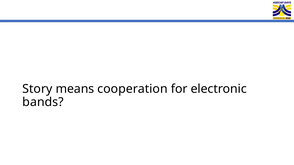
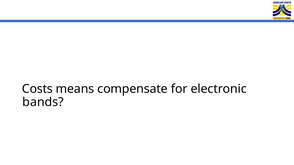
Story: Story -> Costs
cooperation: cooperation -> compensate
